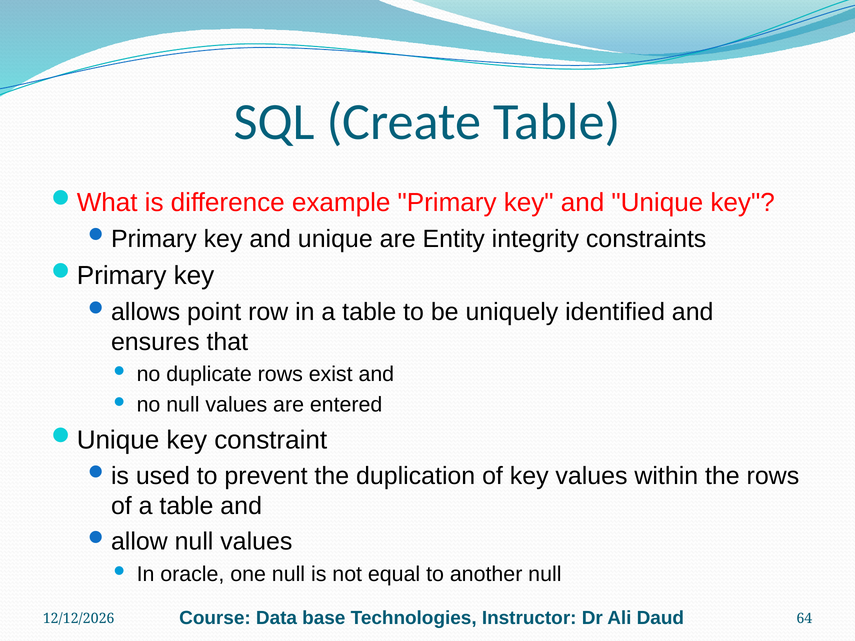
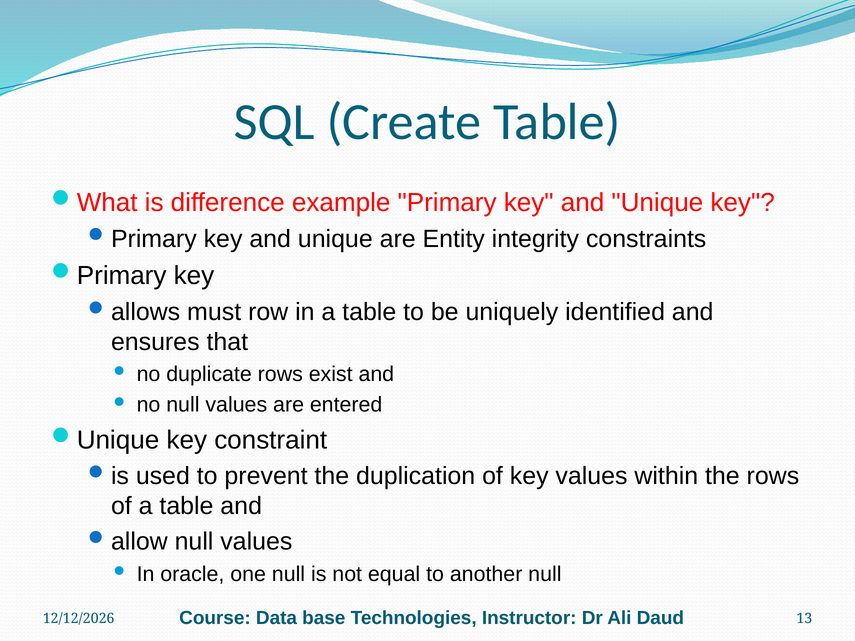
point: point -> must
64: 64 -> 13
